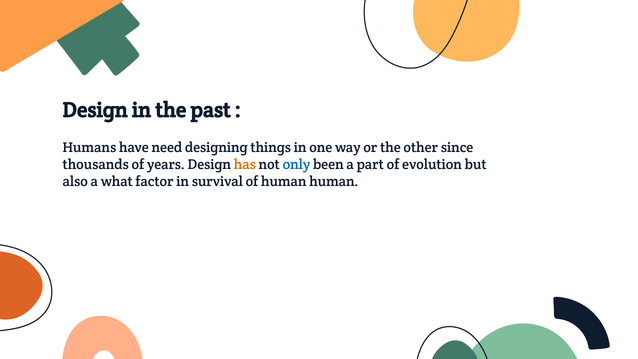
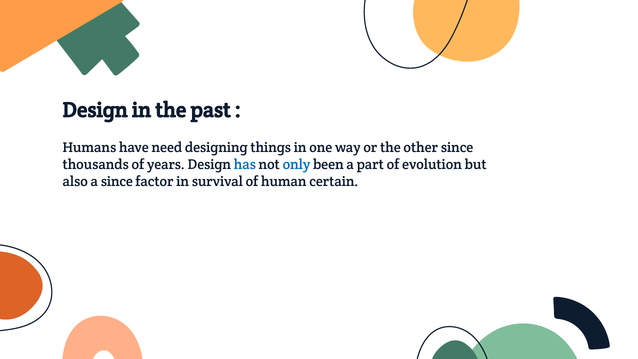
has colour: orange -> blue
a what: what -> since
human human: human -> certain
